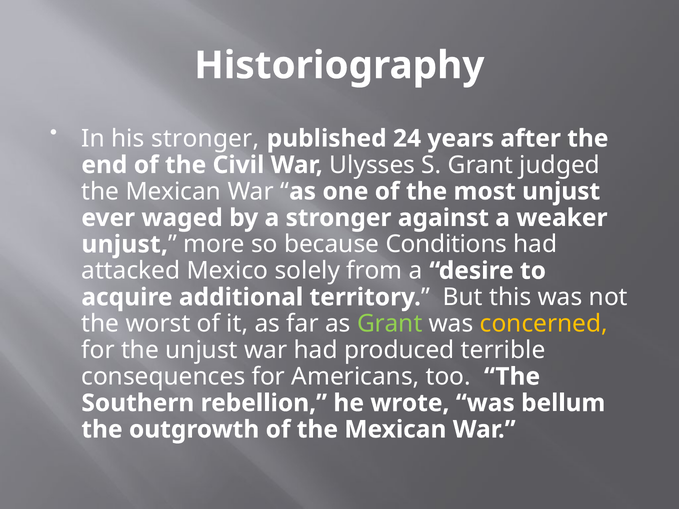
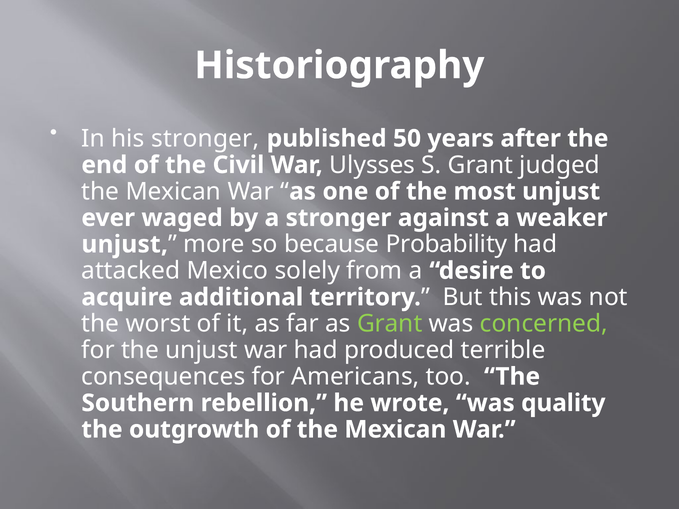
24: 24 -> 50
Conditions: Conditions -> Probability
concerned colour: yellow -> light green
bellum: bellum -> quality
